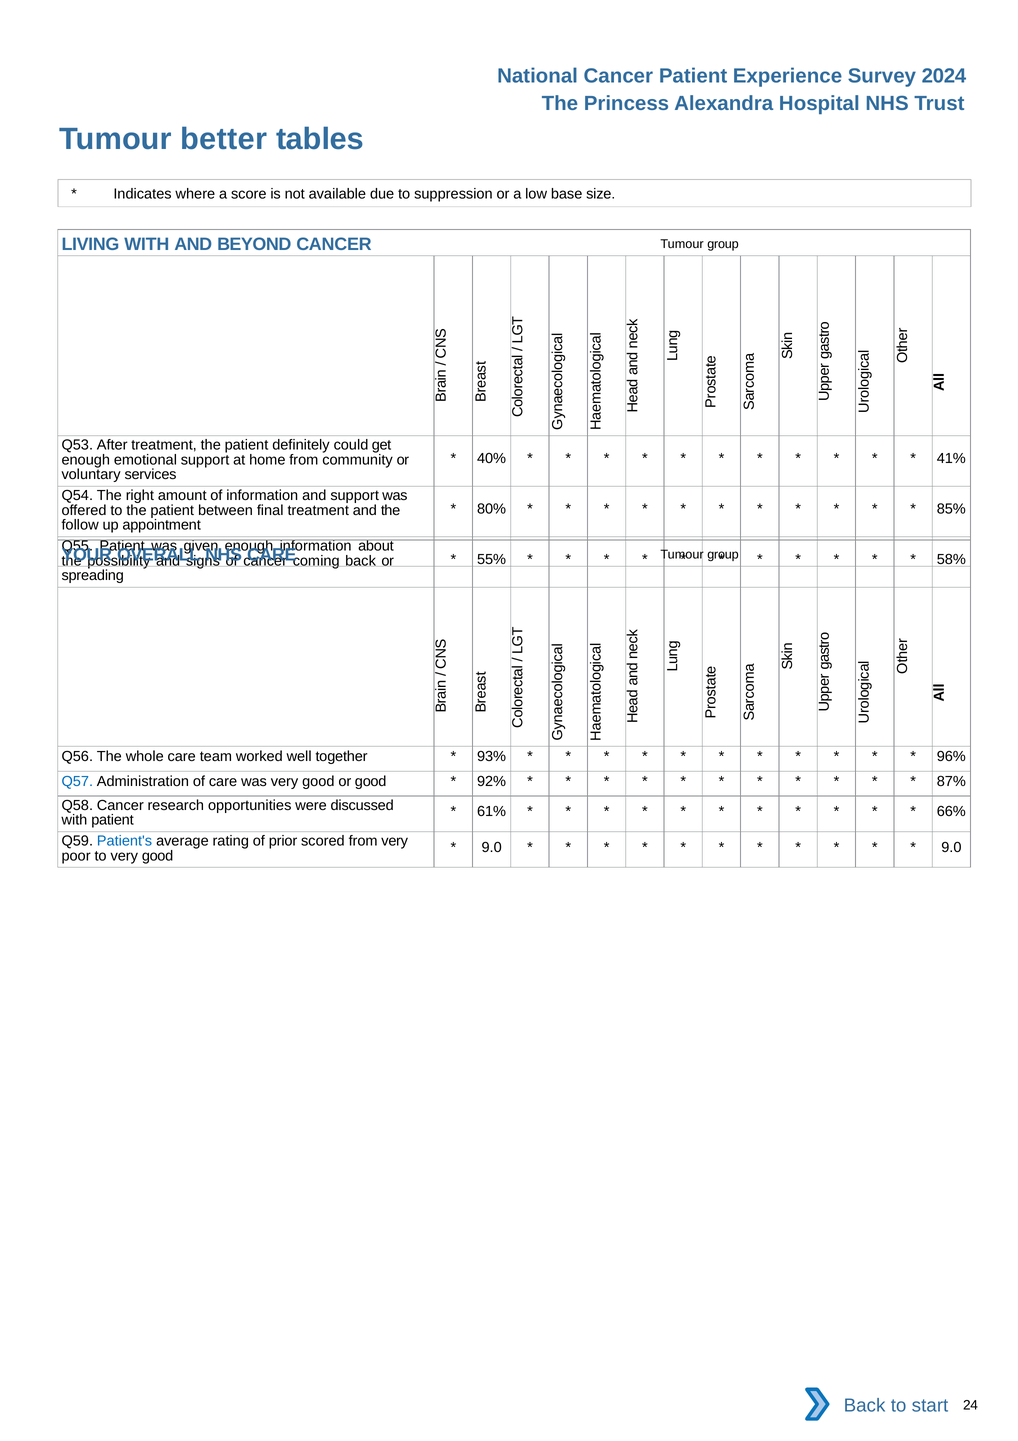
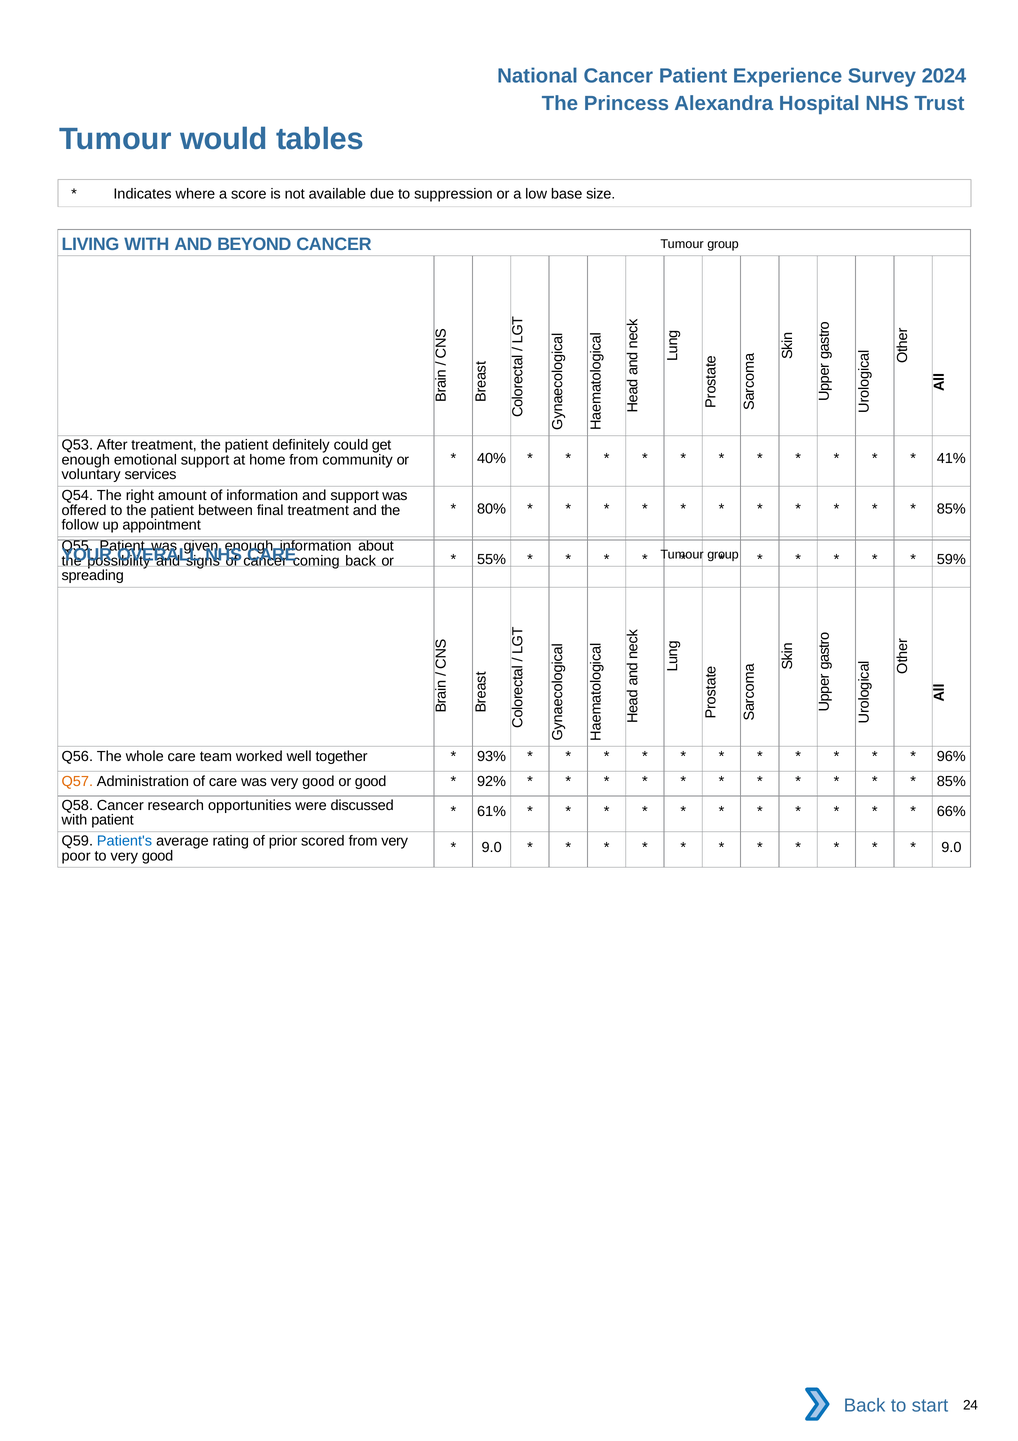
better: better -> would
58%: 58% -> 59%
Q57 colour: blue -> orange
87% at (951, 781): 87% -> 85%
